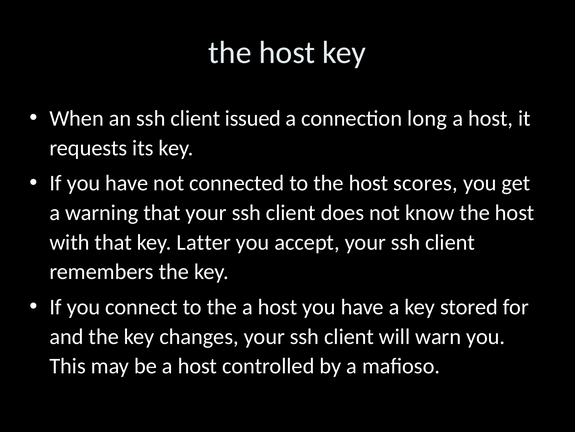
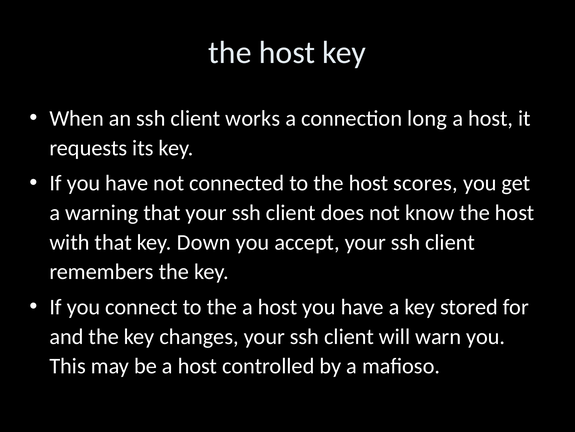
issued: issued -> works
Latter: Latter -> Down
